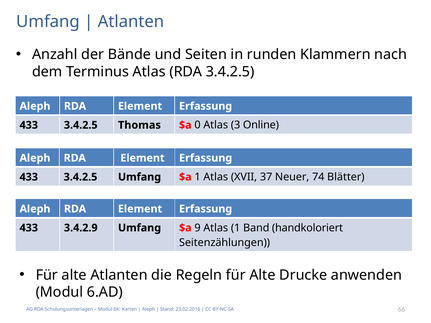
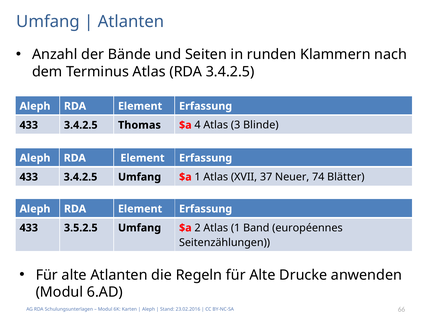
0: 0 -> 4
Online: Online -> Blinde
3.4.2.9: 3.4.2.9 -> 3.5.2.5
9: 9 -> 2
handkoloriert: handkoloriert -> européennes
